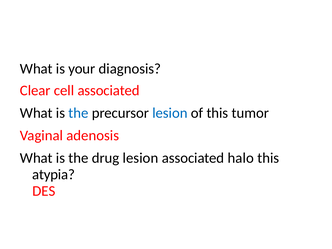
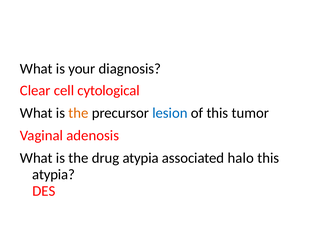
cell associated: associated -> cytological
the at (78, 113) colour: blue -> orange
drug lesion: lesion -> atypia
